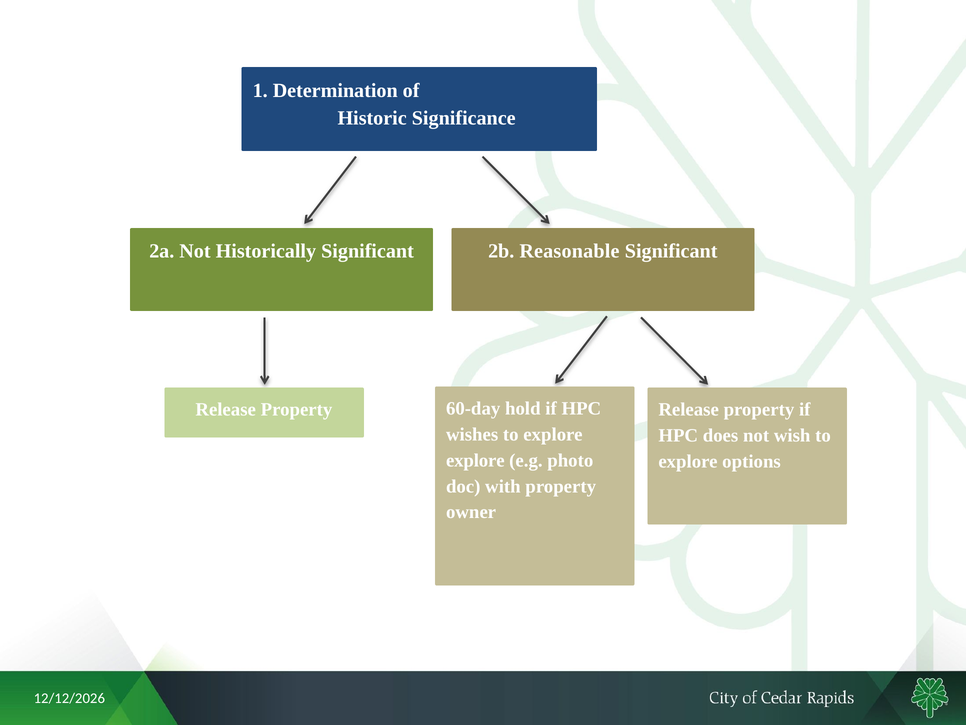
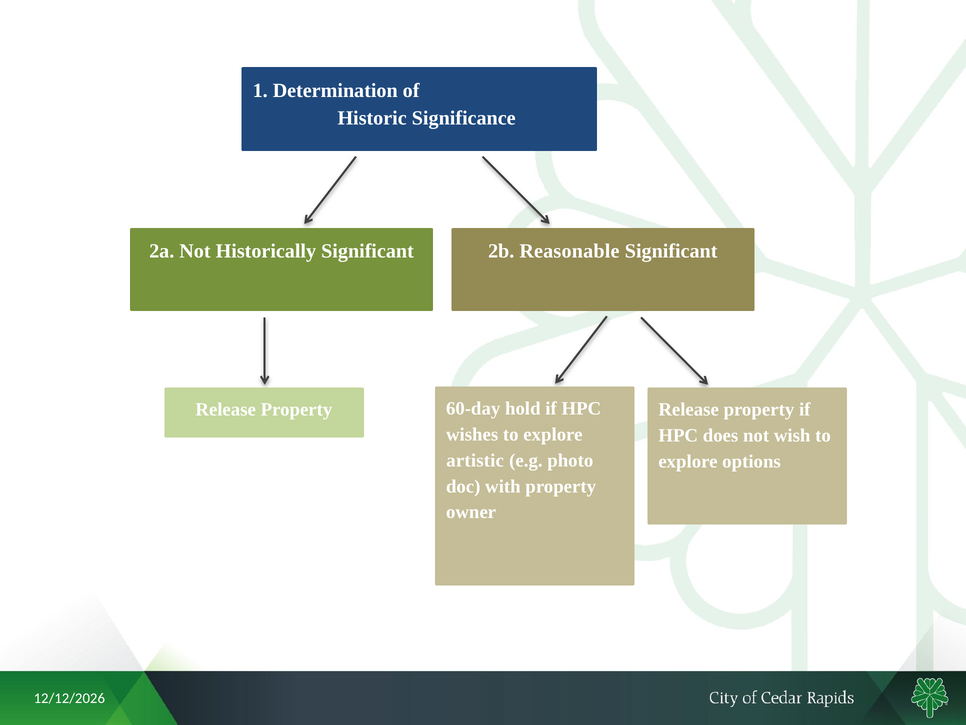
explore at (475, 460): explore -> artistic
